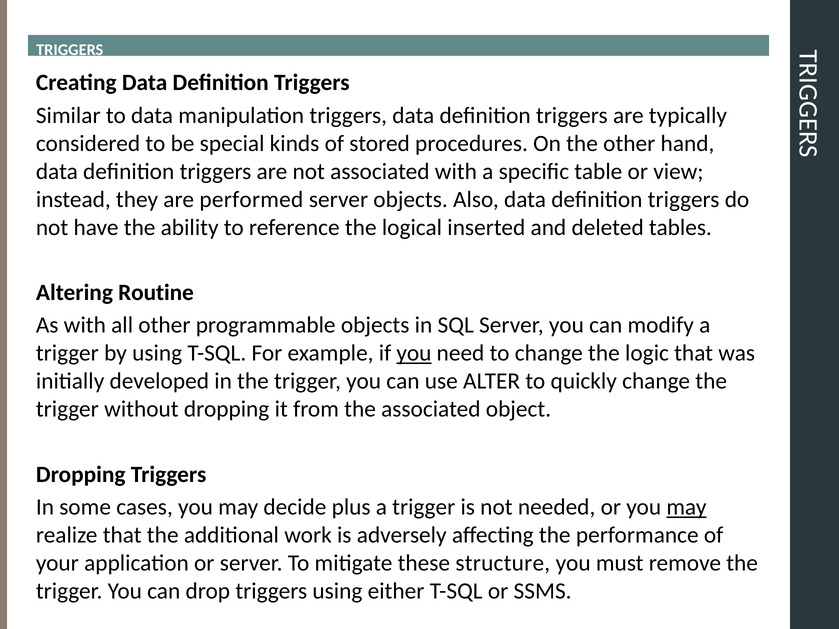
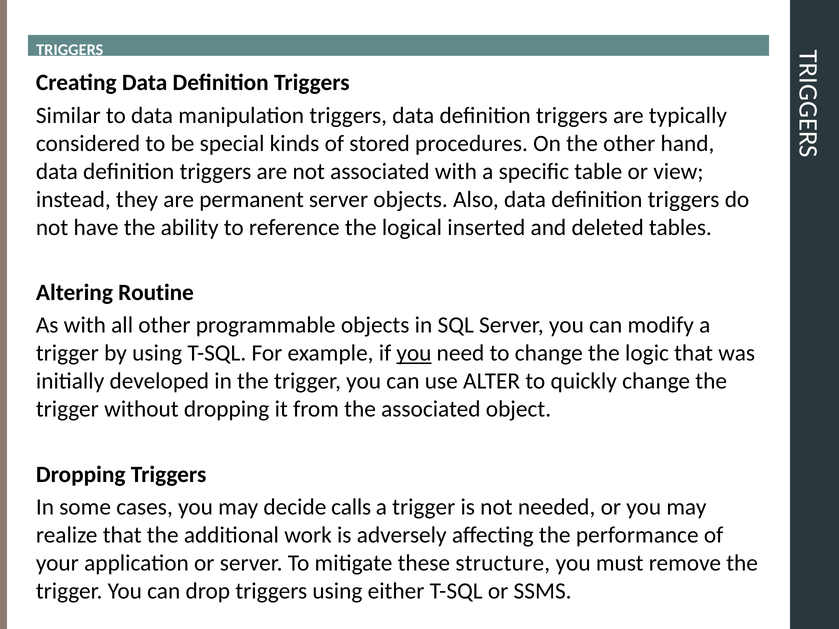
performed: performed -> permanent
plus: plus -> calls
may at (686, 507) underline: present -> none
